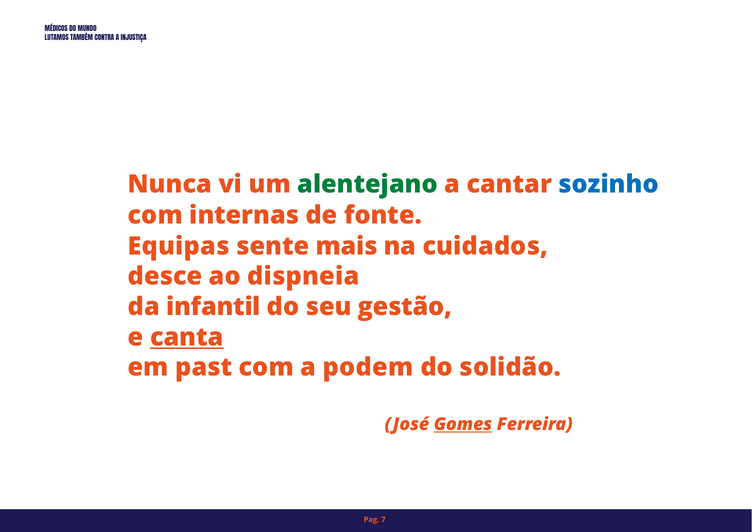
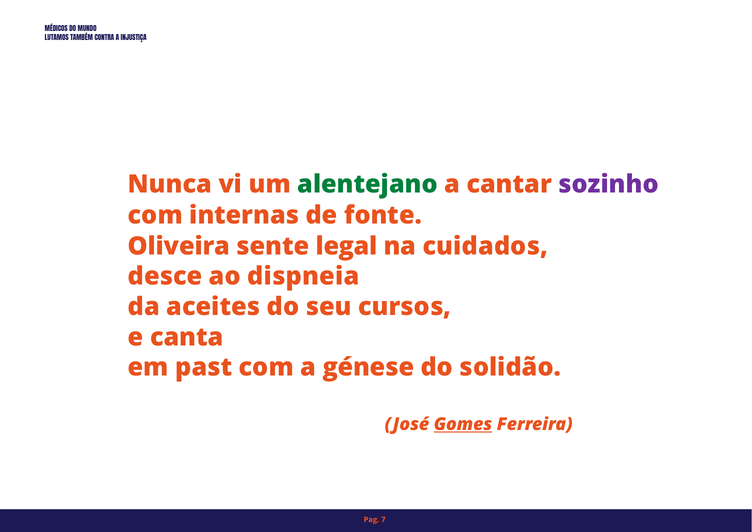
sozinho colour: blue -> purple
Equipas: Equipas -> Oliveira
mais: mais -> legal
infantil: infantil -> aceites
gestão: gestão -> cursos
canta underline: present -> none
podem: podem -> génese
